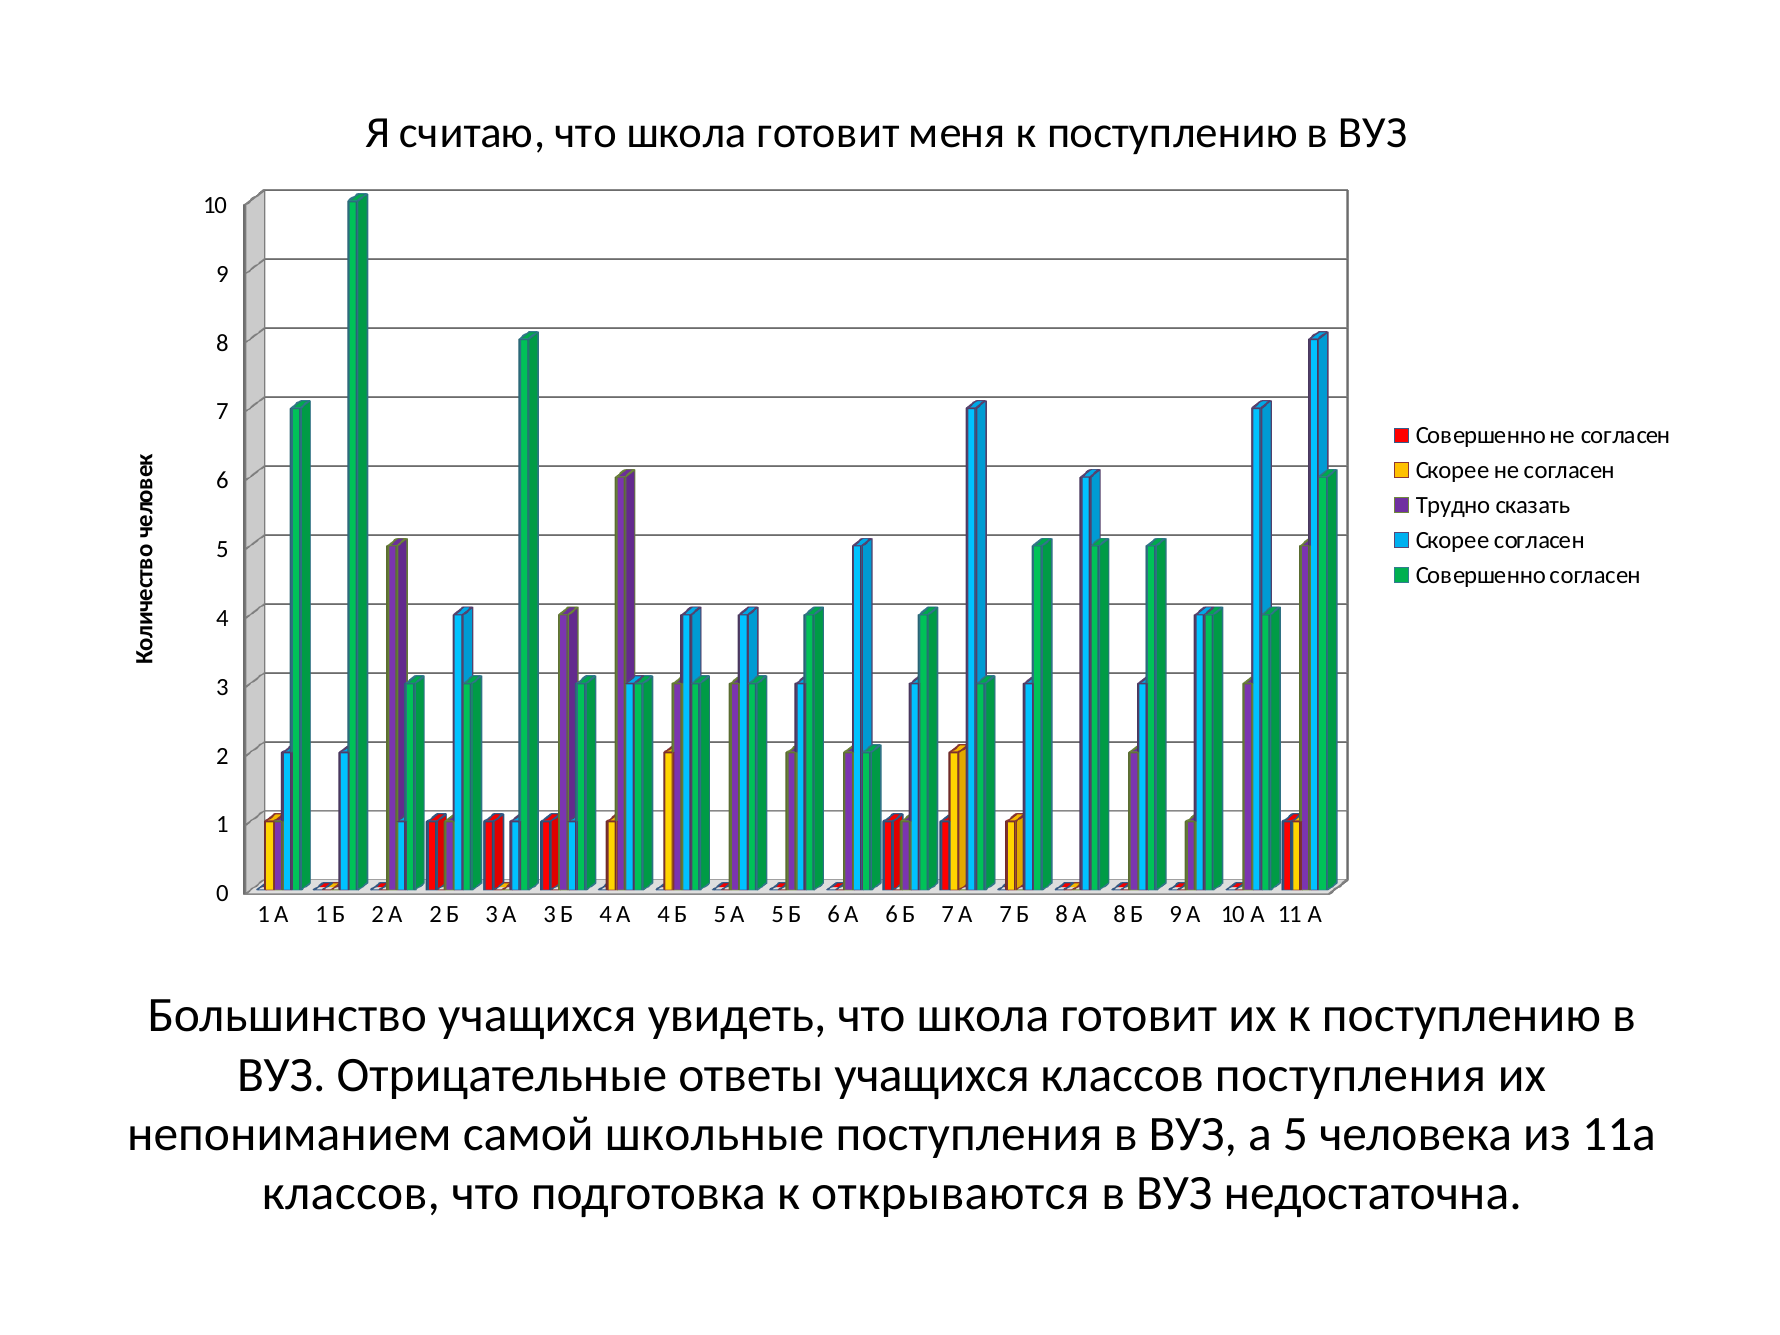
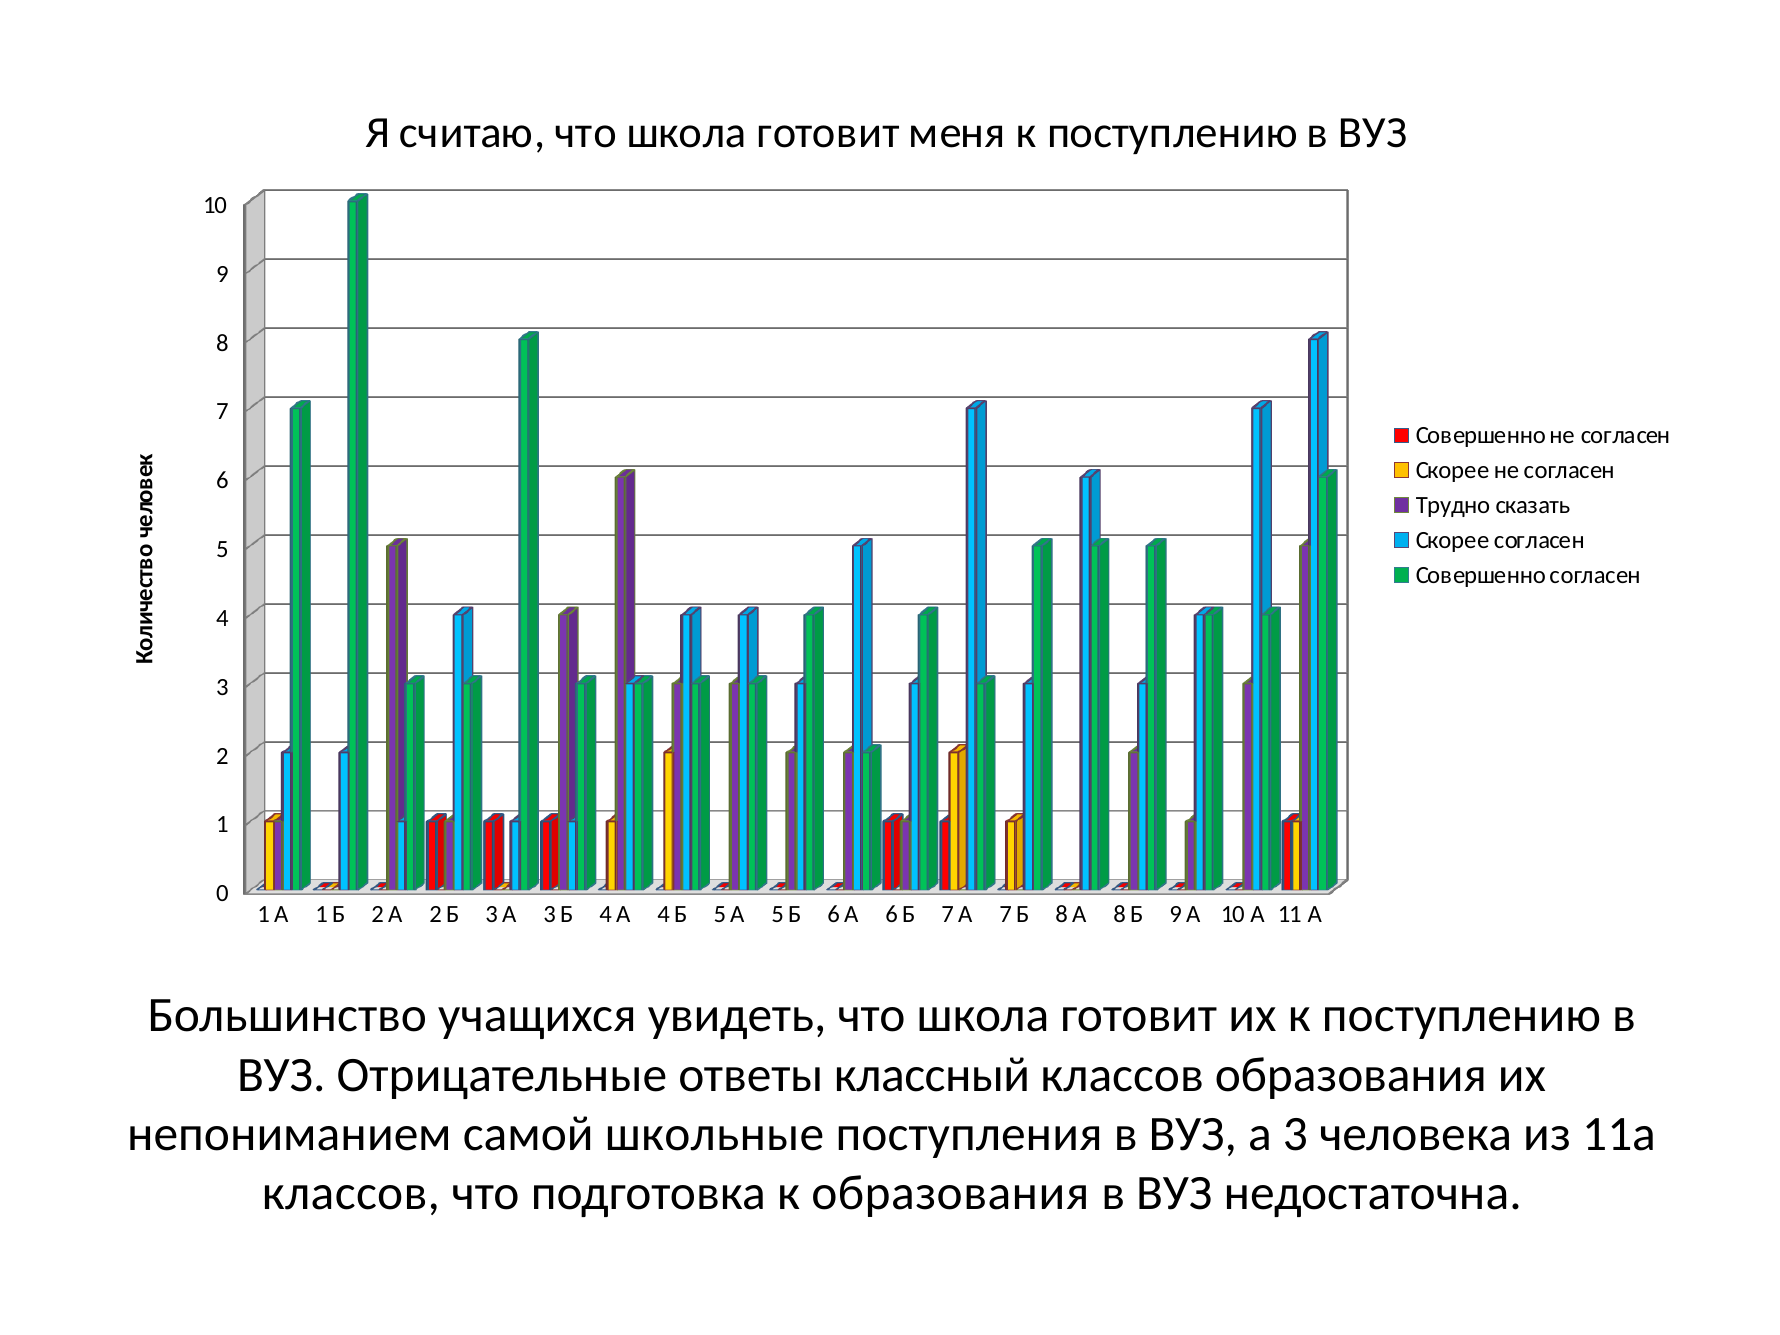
ответы учащихся: учащихся -> классный
классов поступления: поступления -> образования
ВУЗ а 5: 5 -> 3
к открываются: открываются -> образования
